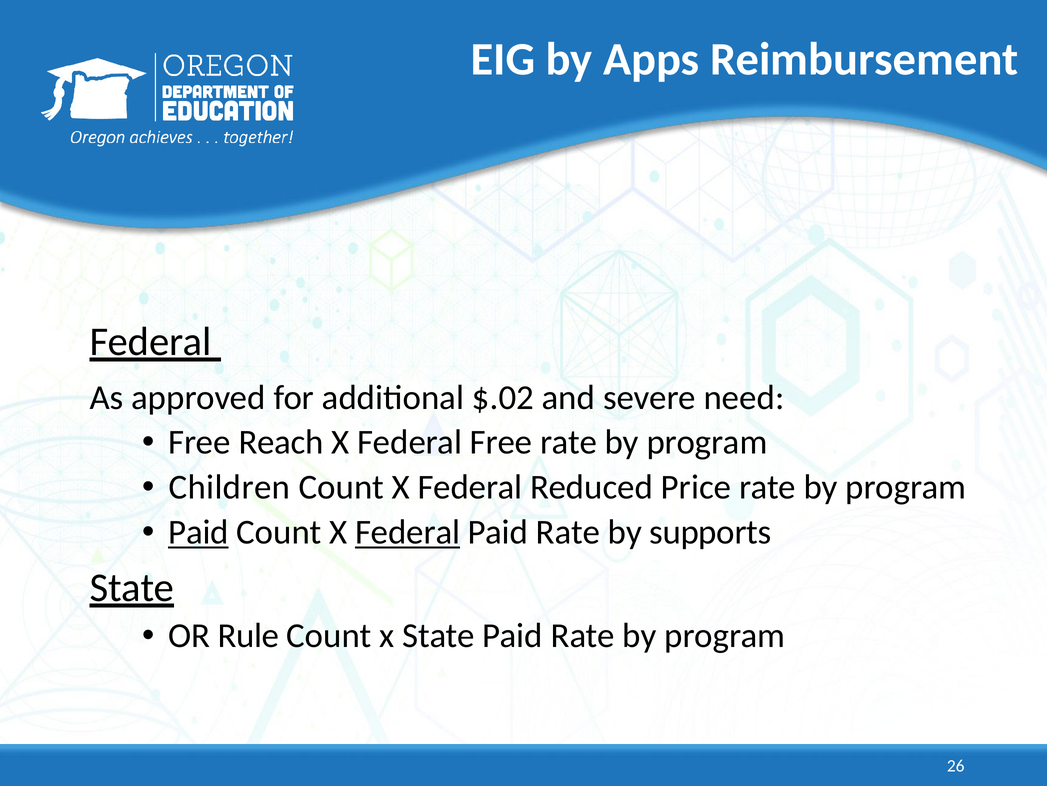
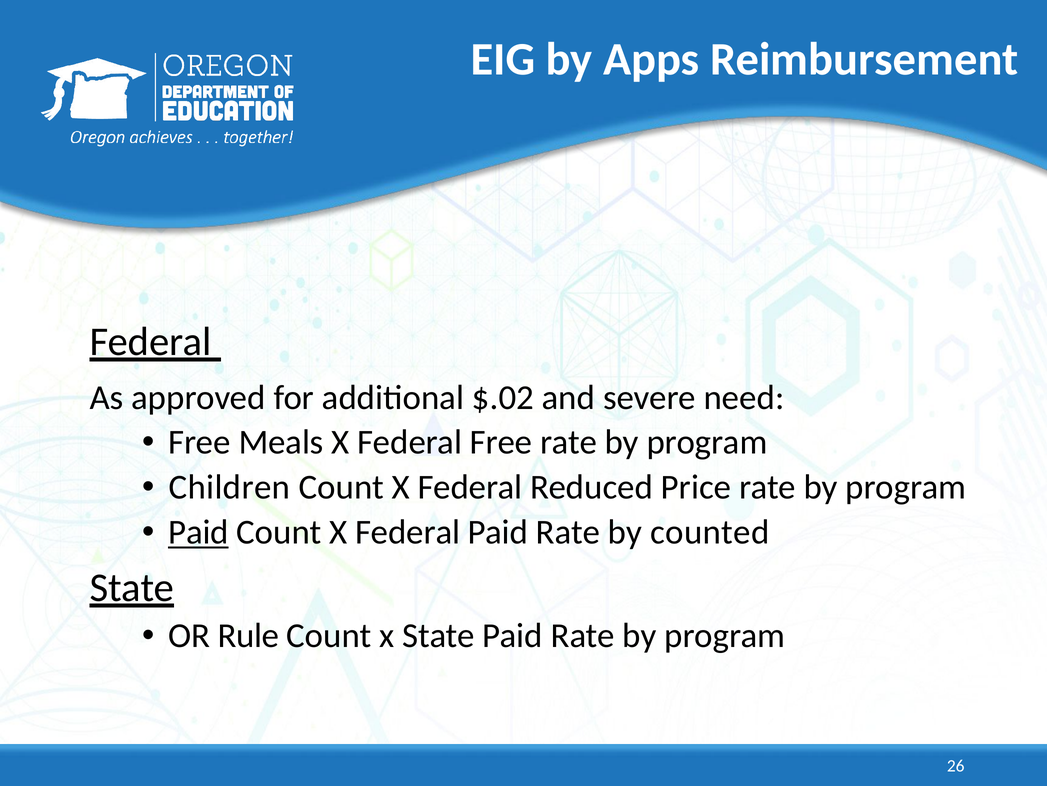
Reach: Reach -> Meals
Federal at (408, 532) underline: present -> none
supports: supports -> counted
